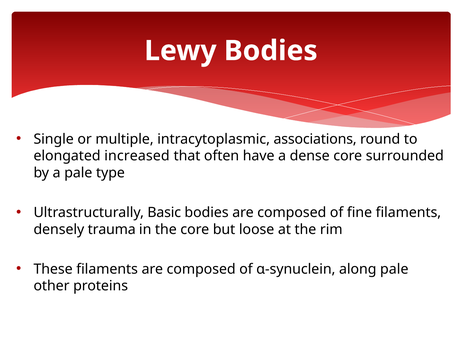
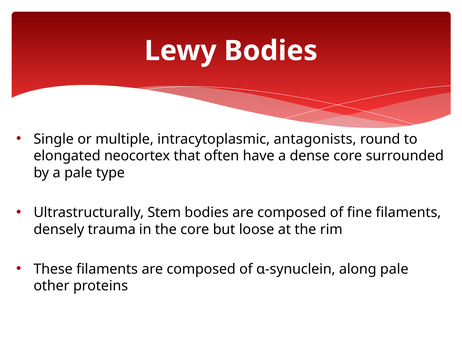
associations: associations -> antagonists
increased: increased -> neocortex
Basic: Basic -> Stem
